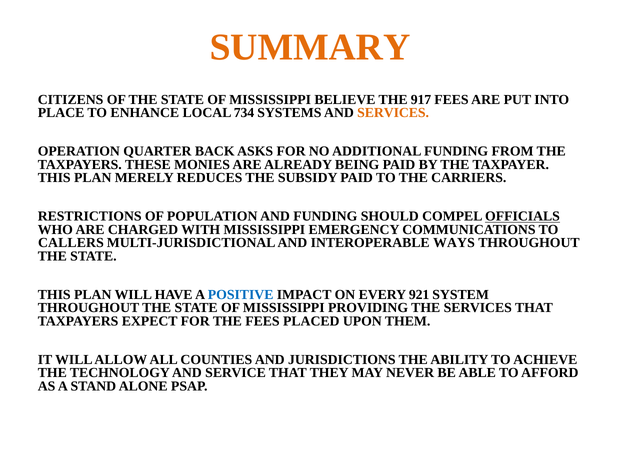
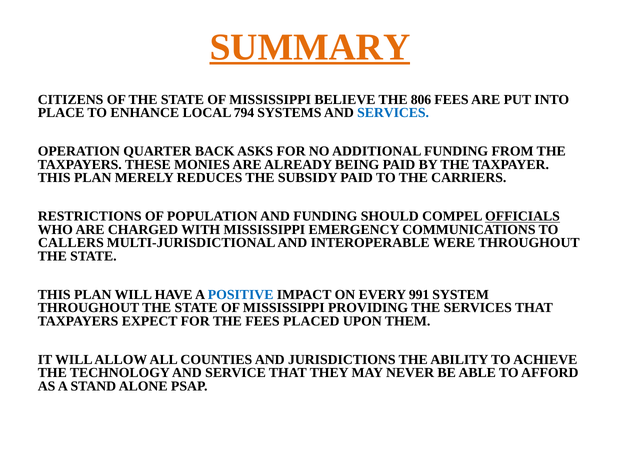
SUMMARY underline: none -> present
917: 917 -> 806
734: 734 -> 794
SERVICES at (393, 113) colour: orange -> blue
WAYS: WAYS -> WERE
921: 921 -> 991
